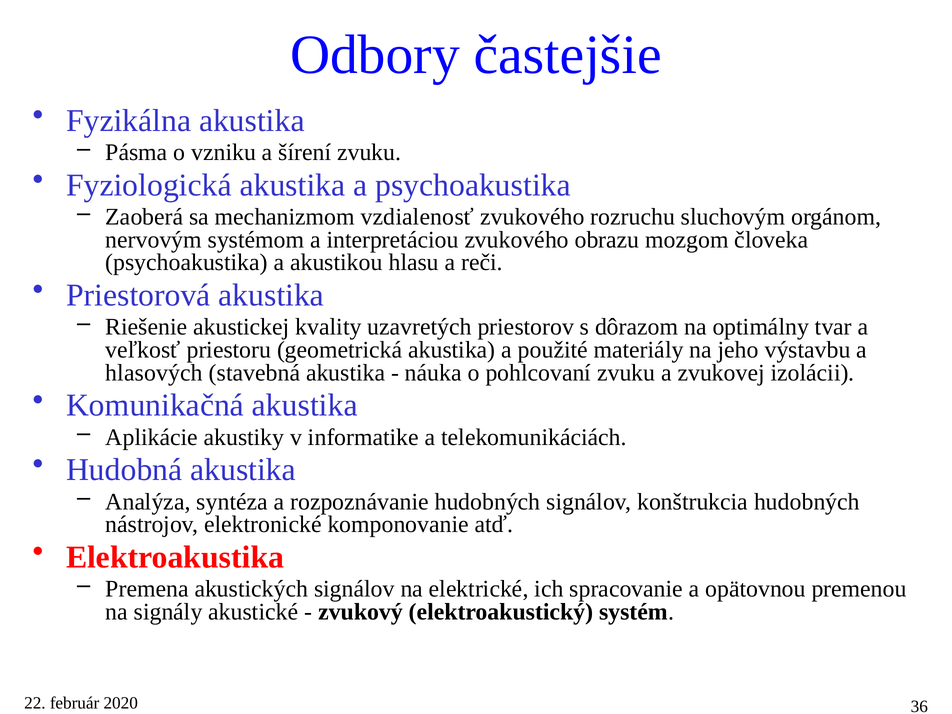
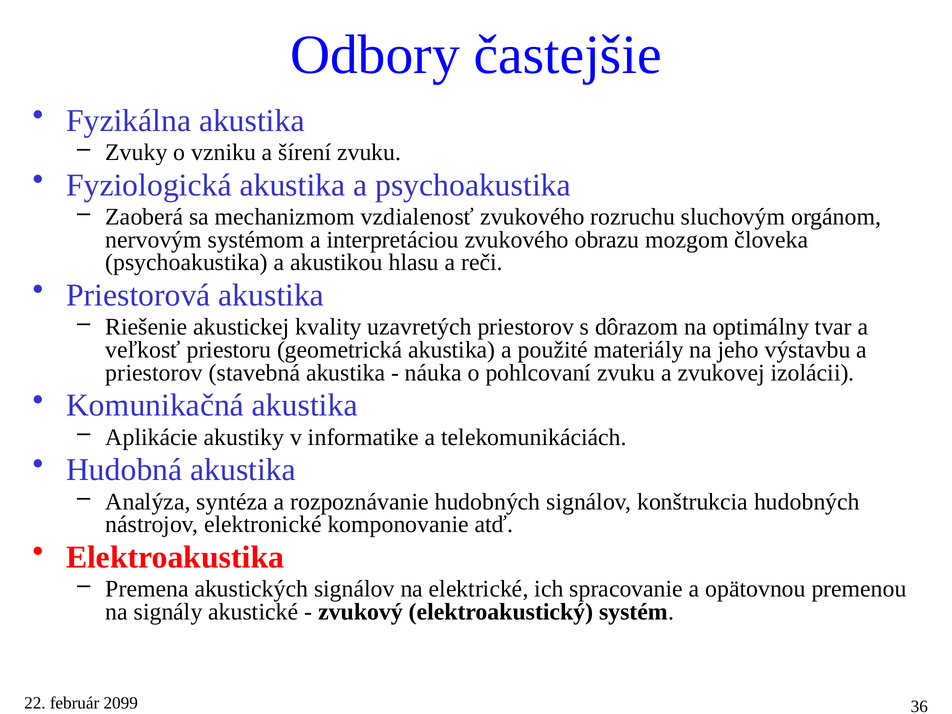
Pásma: Pásma -> Zvuky
hlasových at (154, 373): hlasových -> priestorov
2020: 2020 -> 2099
